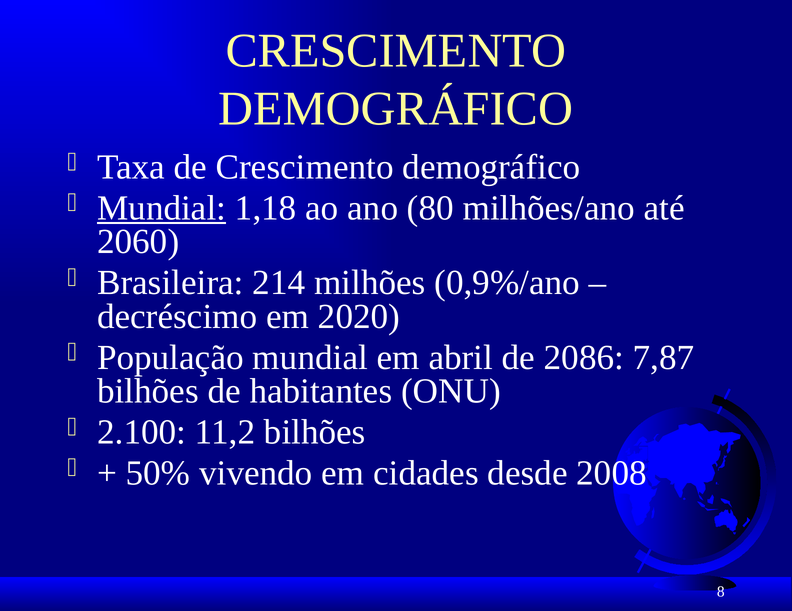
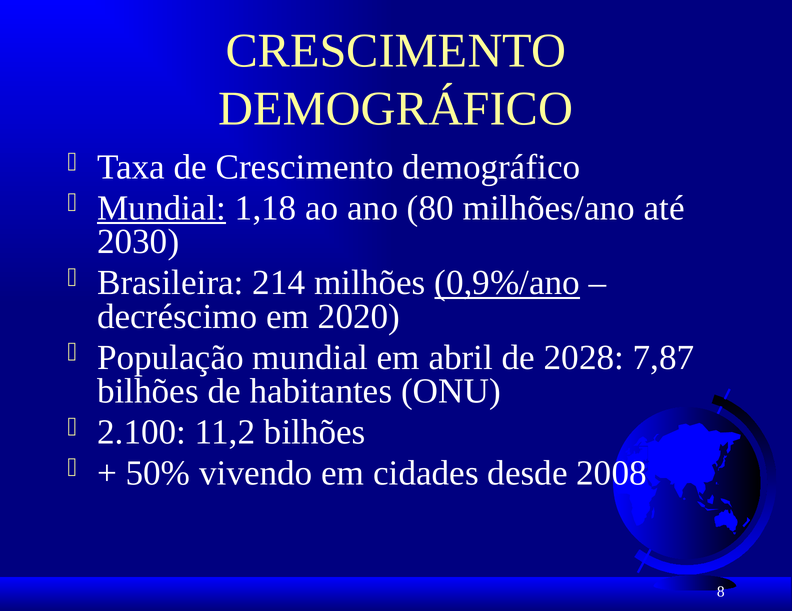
2060: 2060 -> 2030
0,9%/ano underline: none -> present
2086: 2086 -> 2028
